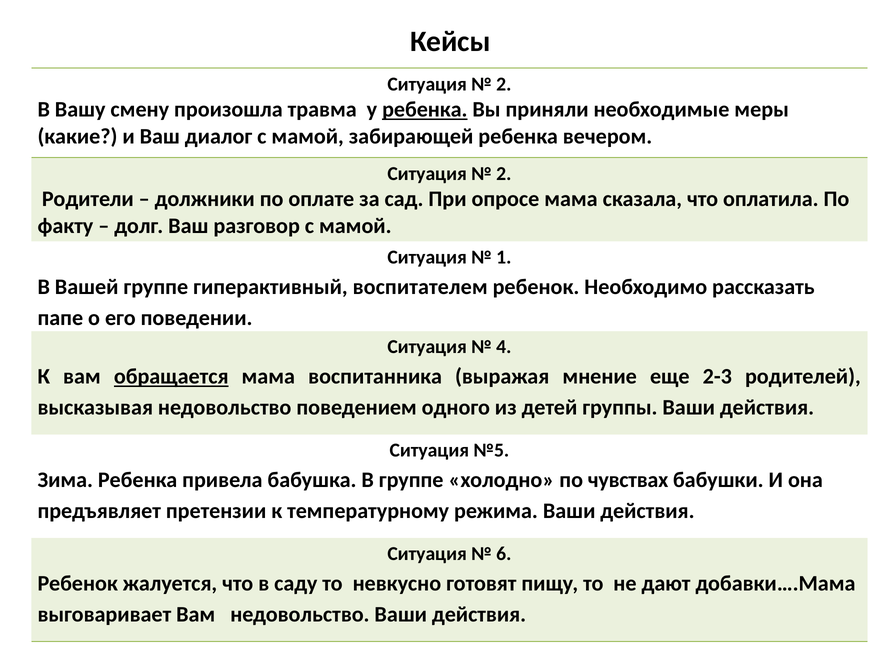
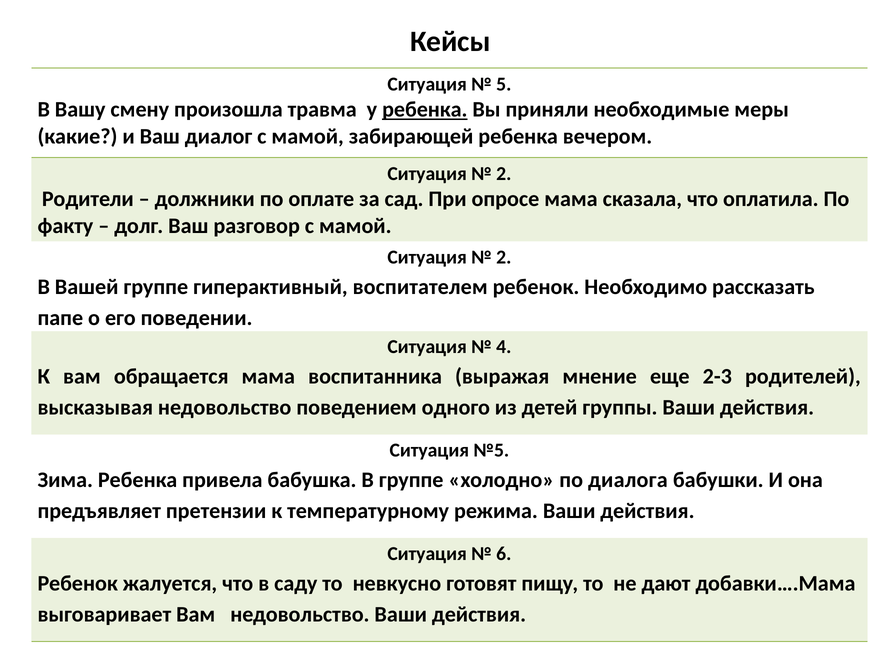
2 at (504, 84): 2 -> 5
1 at (504, 257): 1 -> 2
обращается underline: present -> none
чувствах: чувствах -> диалога
